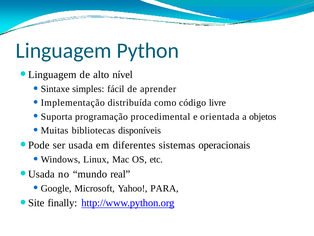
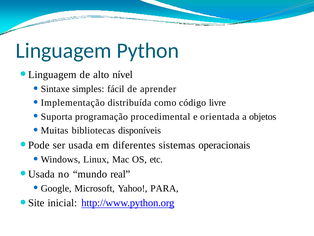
finally: finally -> inicial
